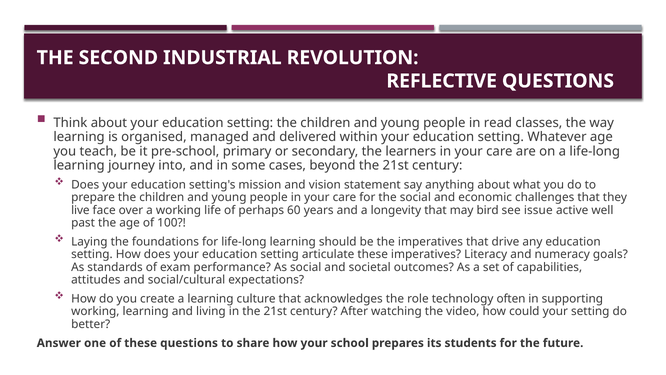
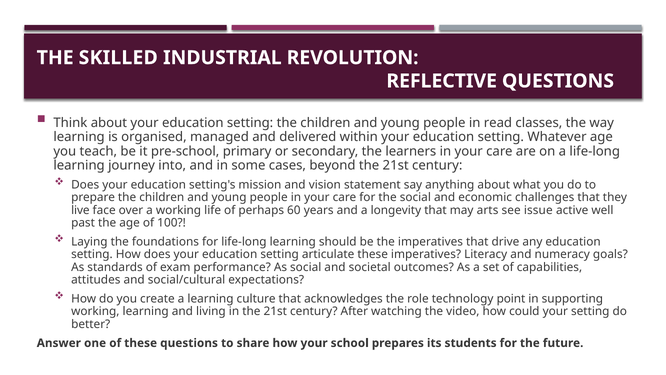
SECOND: SECOND -> SKILLED
bird: bird -> arts
often: often -> point
